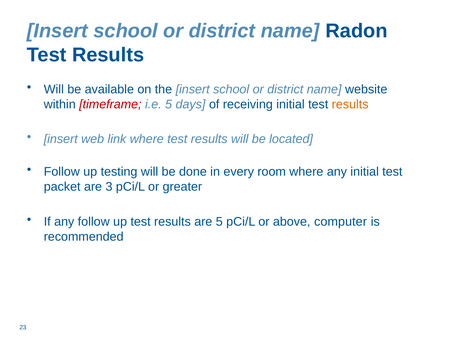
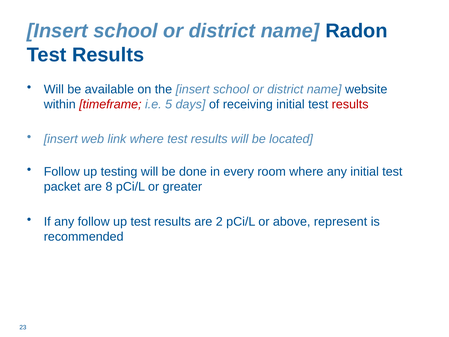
results at (350, 104) colour: orange -> red
3: 3 -> 8
are 5: 5 -> 2
computer: computer -> represent
